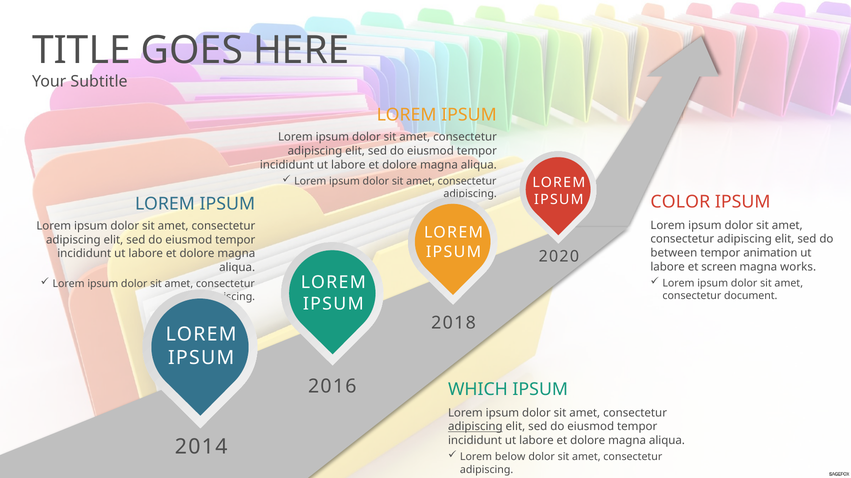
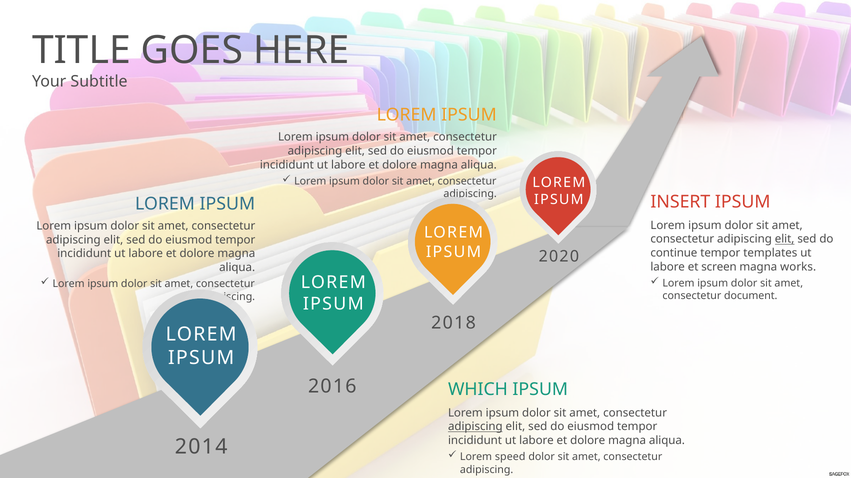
COLOR: COLOR -> INSERT
elit at (785, 240) underline: none -> present
between: between -> continue
animation: animation -> templates
below: below -> speed
